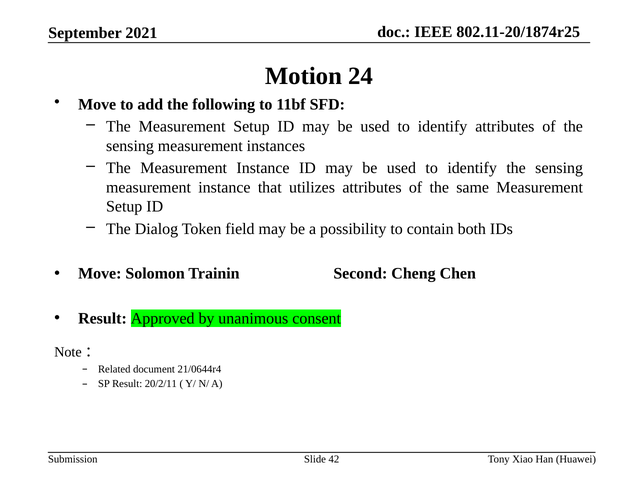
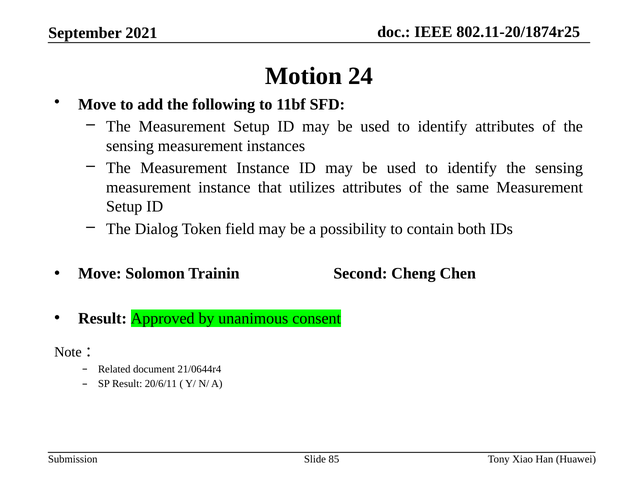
20/2/11: 20/2/11 -> 20/6/11
42: 42 -> 85
